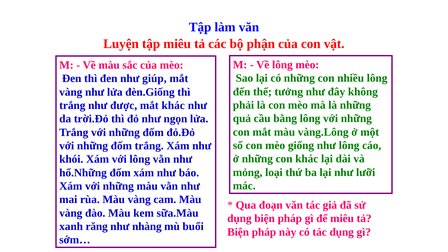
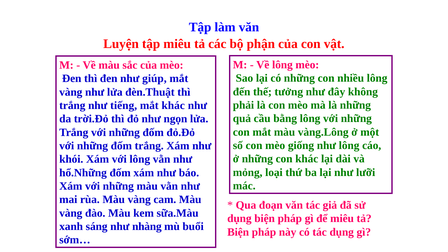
đèn.Giống: đèn.Giống -> đèn.Thuật
được: được -> tiếng
răng: răng -> sáng
